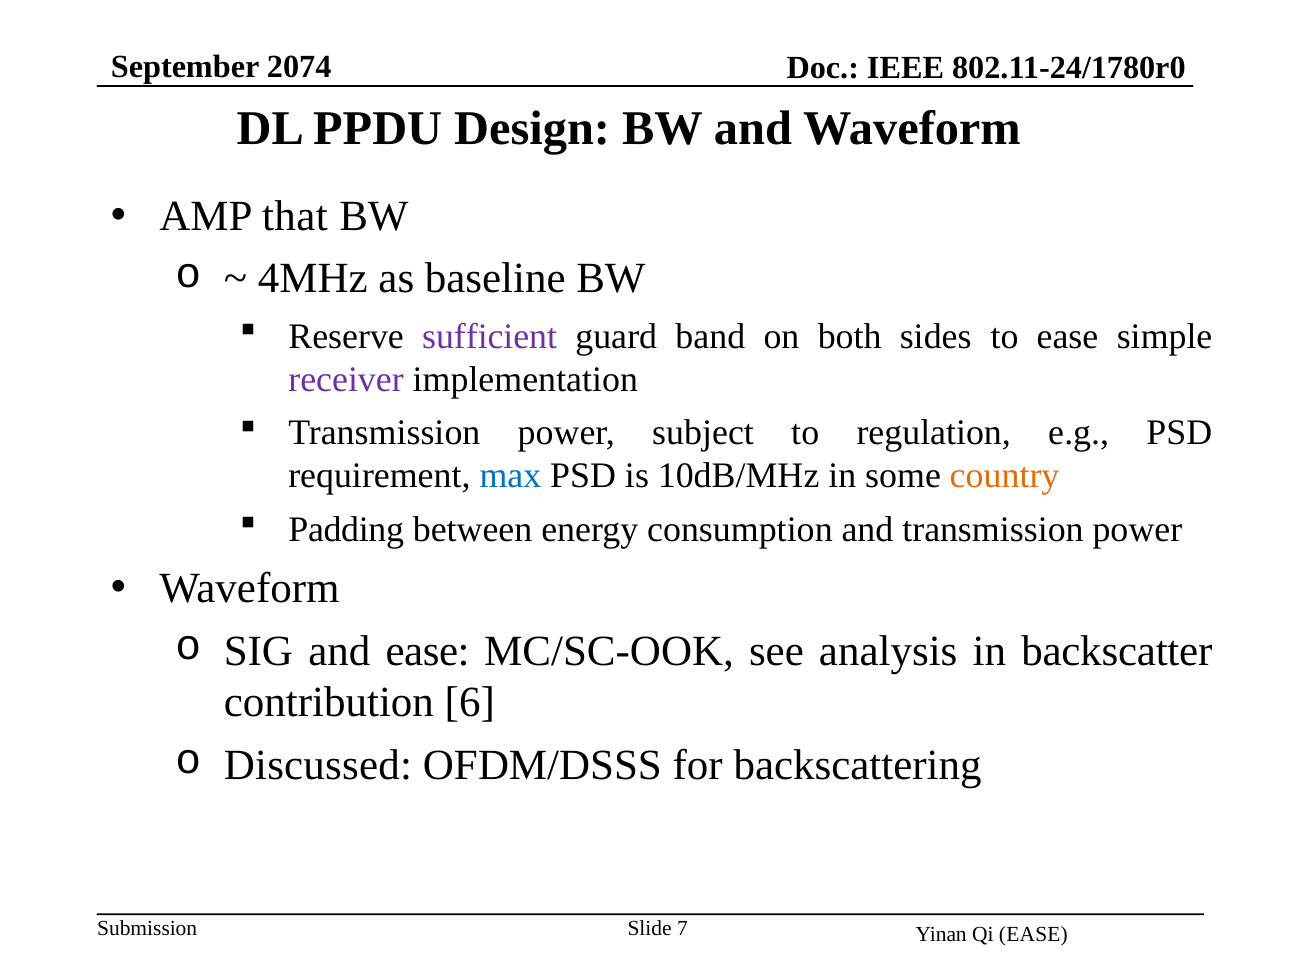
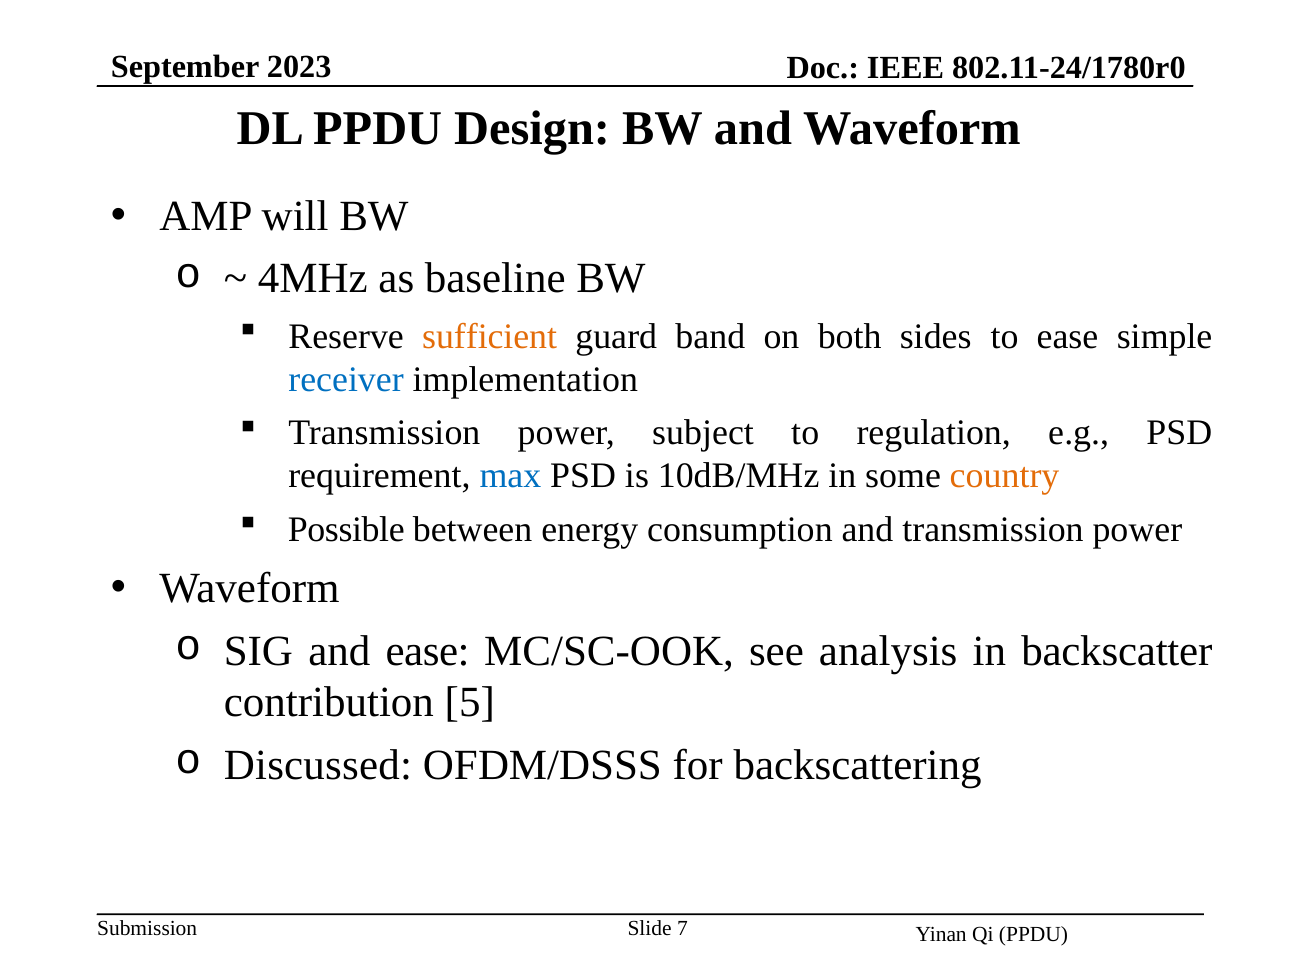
2074: 2074 -> 2023
that: that -> will
sufficient colour: purple -> orange
receiver colour: purple -> blue
Padding: Padding -> Possible
6: 6 -> 5
Qi EASE: EASE -> PPDU
